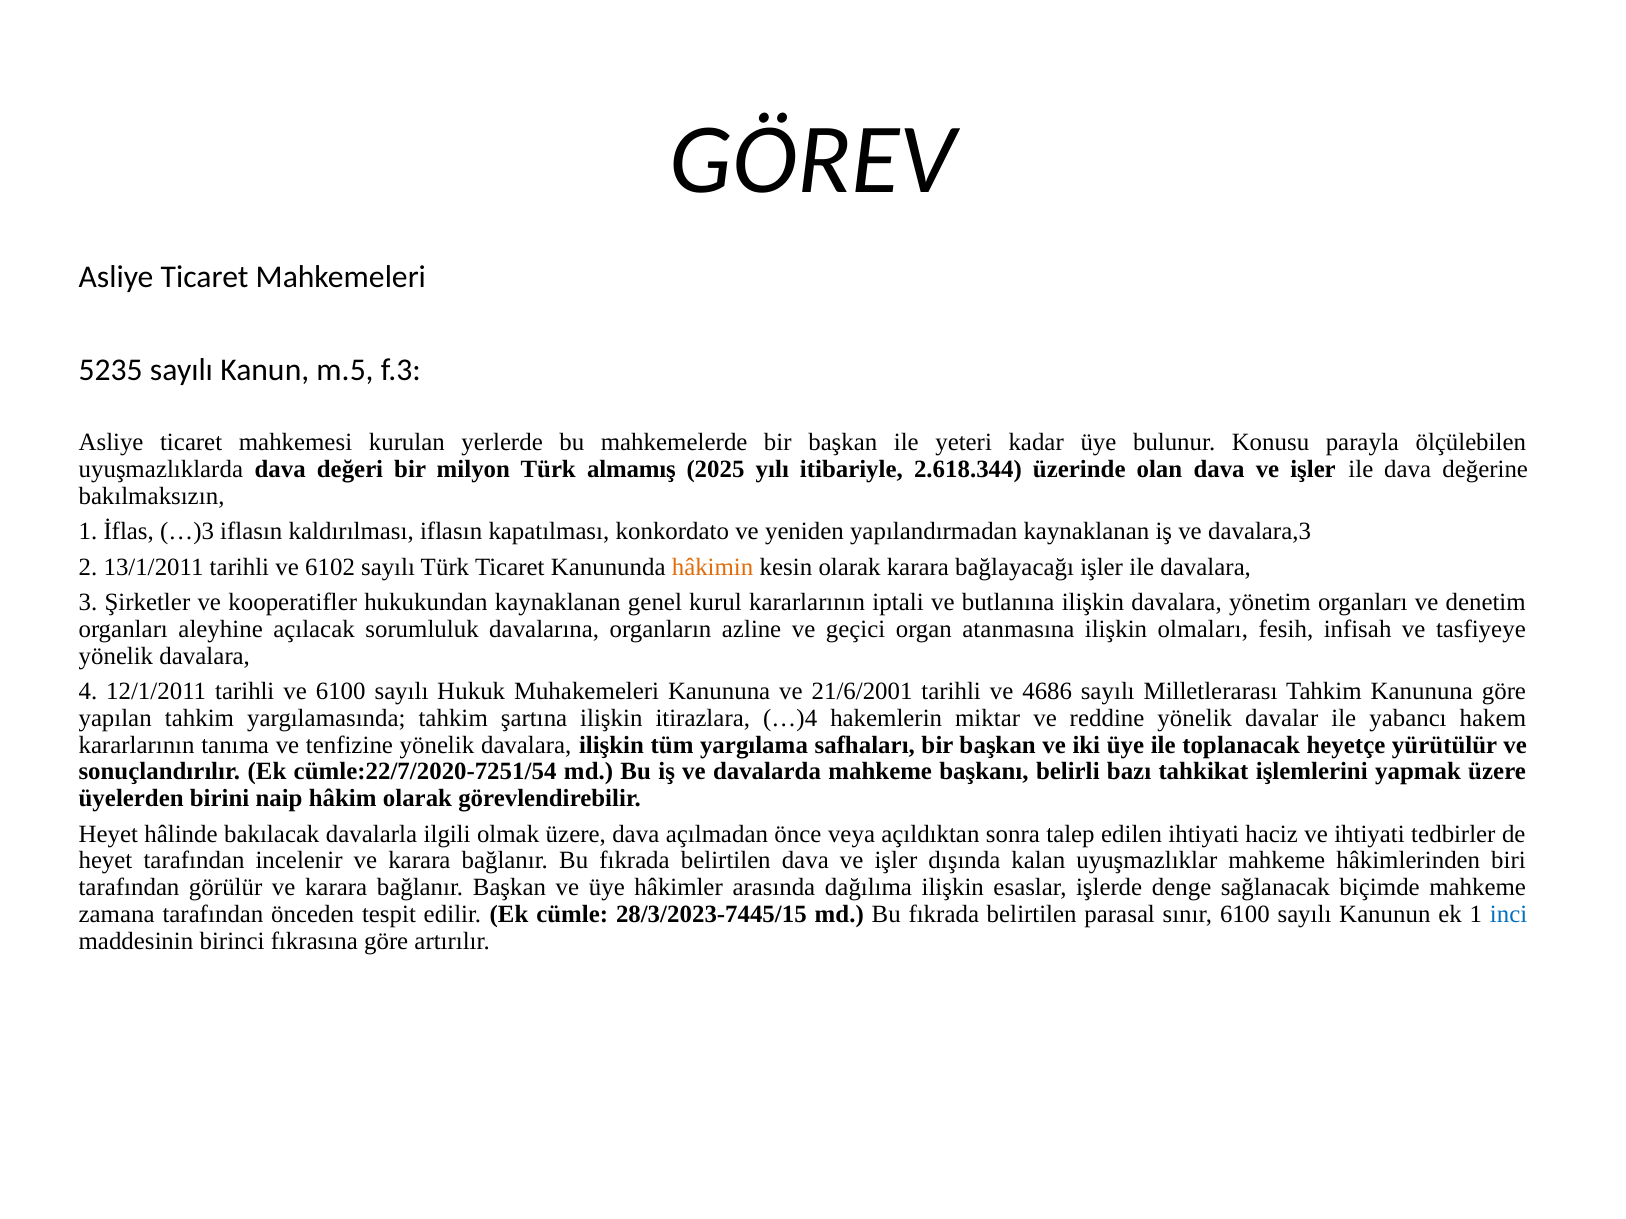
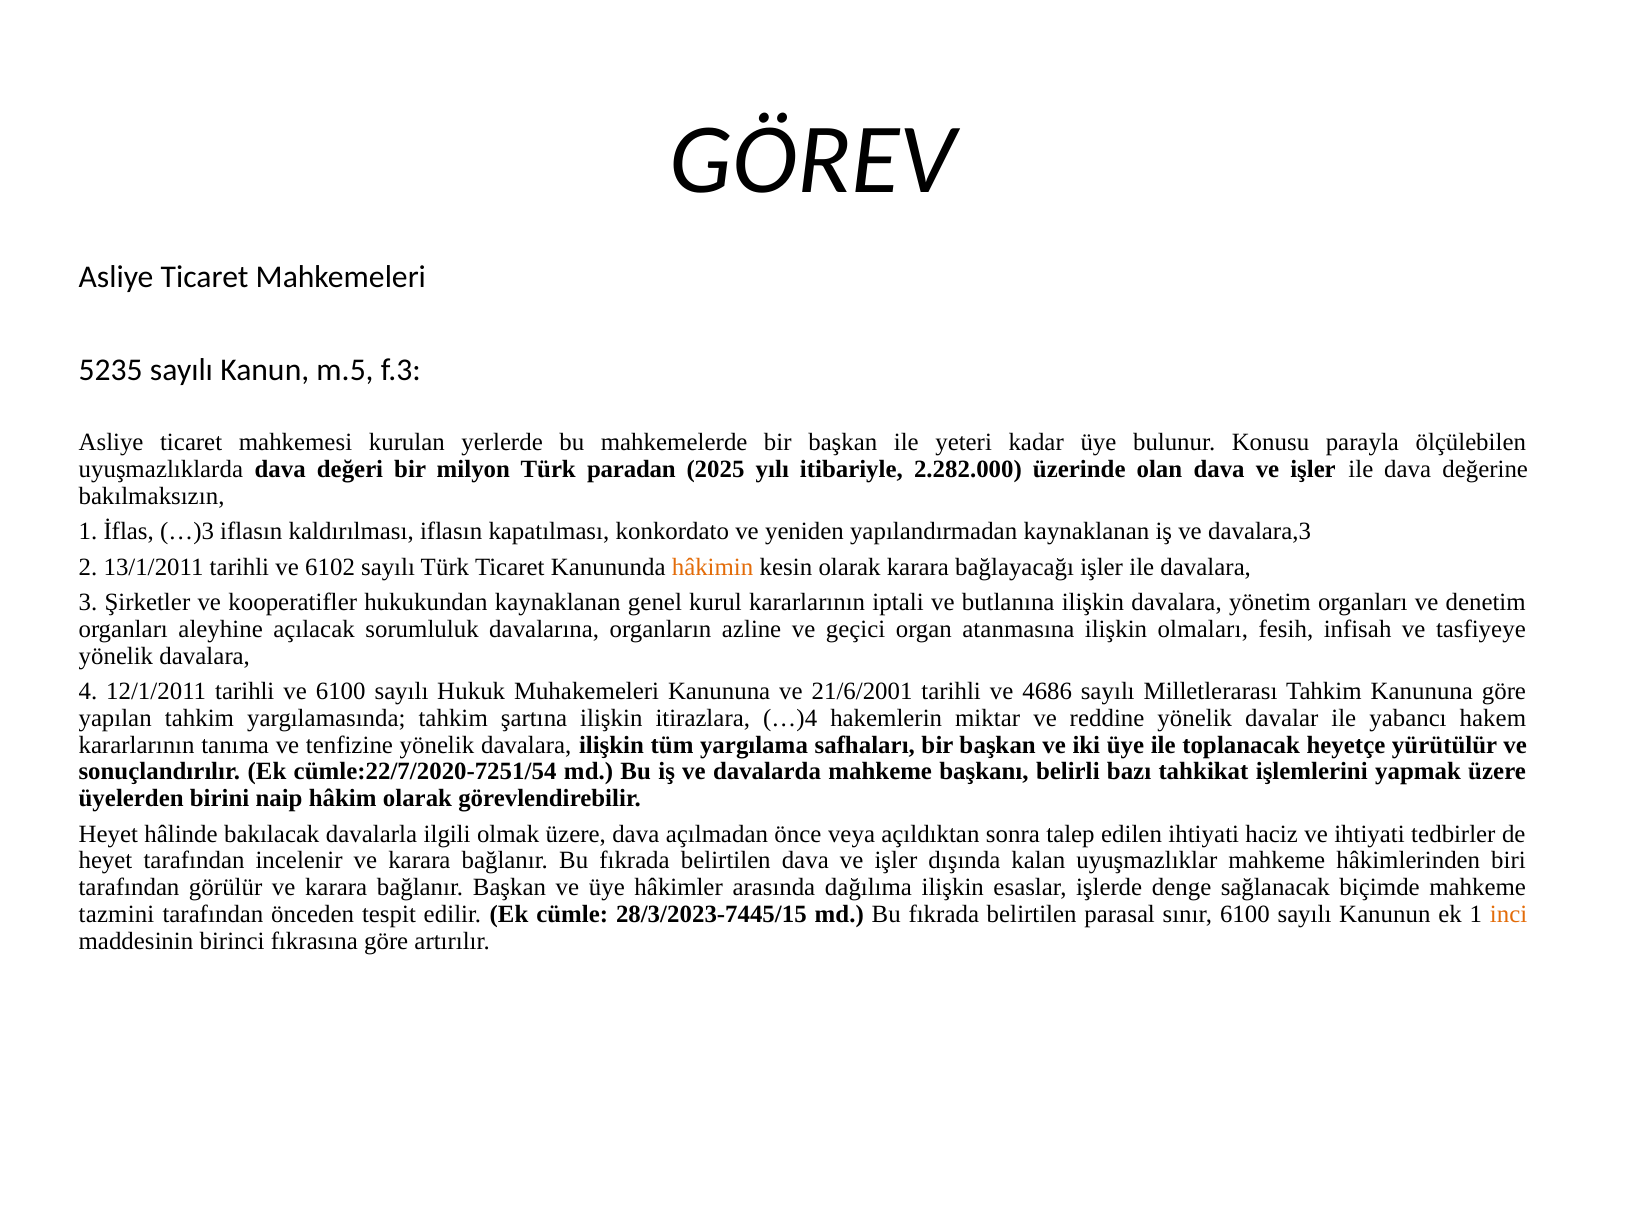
almamış: almamış -> paradan
2.618.344: 2.618.344 -> 2.282.000
zamana: zamana -> tazmini
inci colour: blue -> orange
